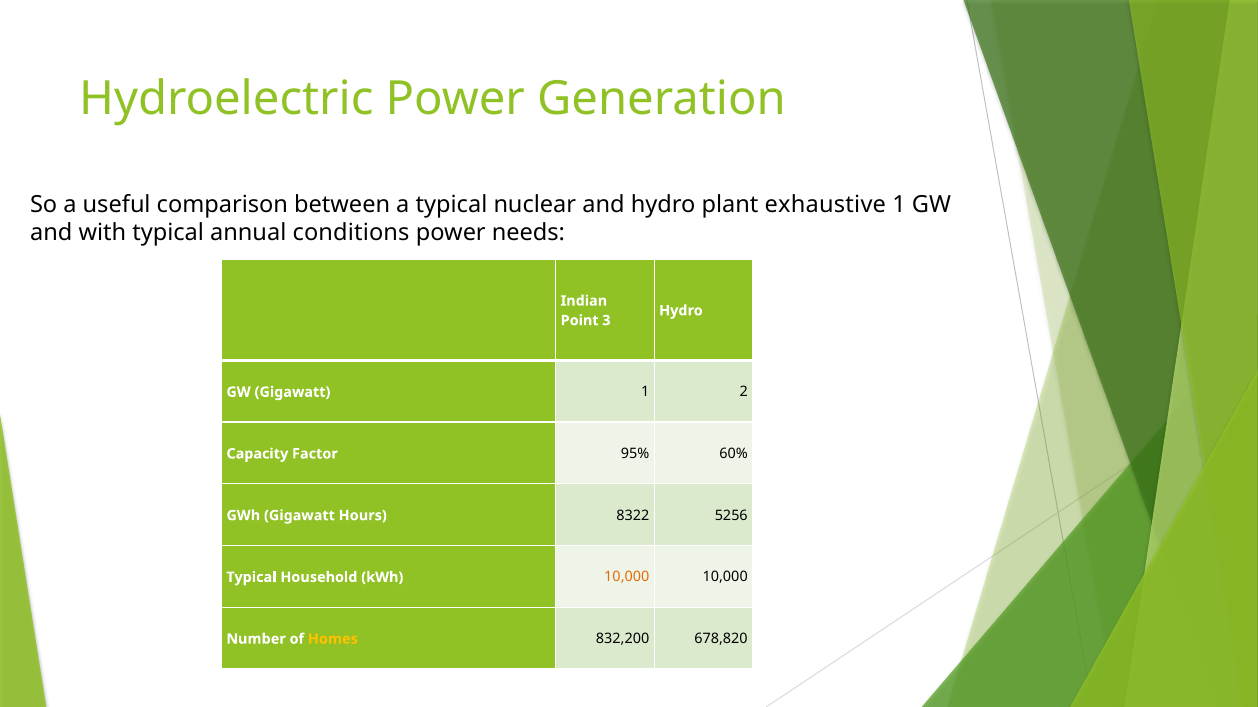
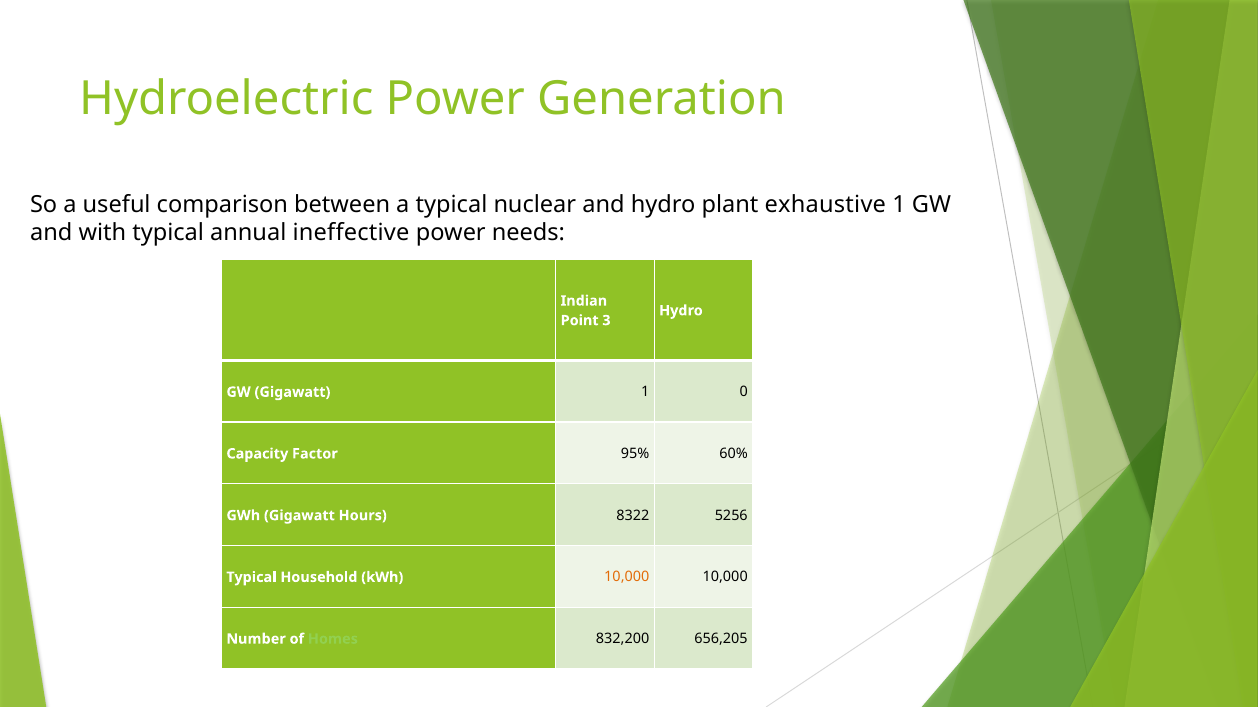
conditions: conditions -> ineffective
2: 2 -> 0
Homes colour: yellow -> light green
678,820: 678,820 -> 656,205
